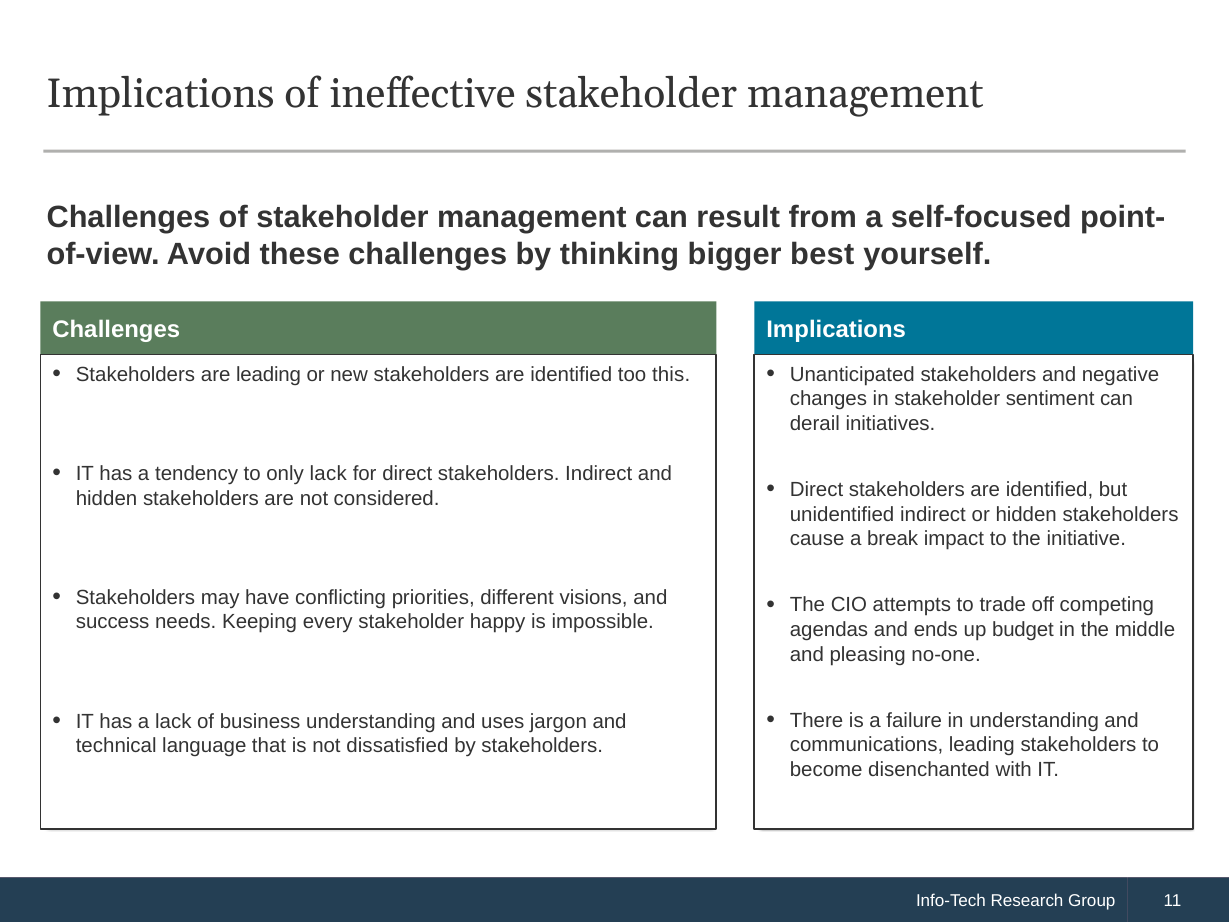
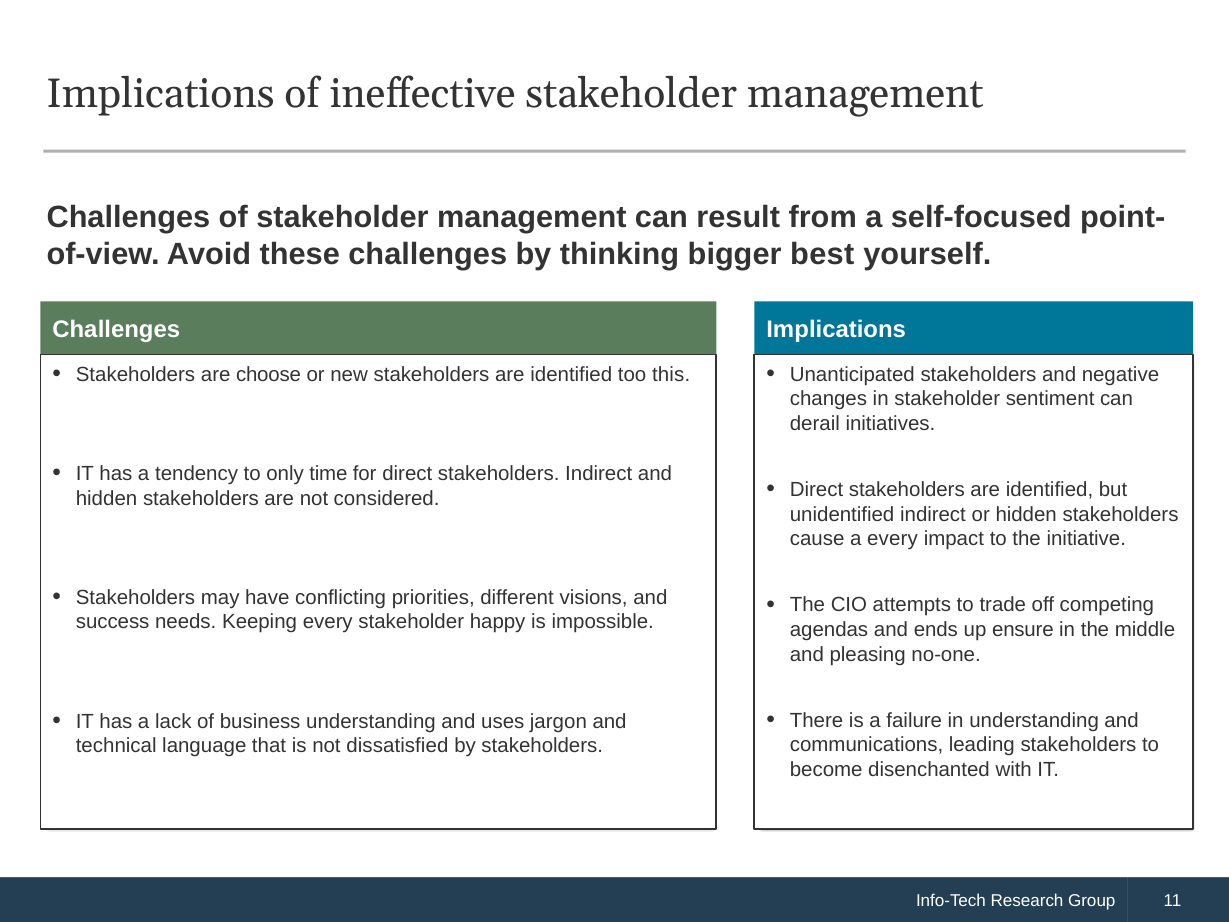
are leading: leading -> choose
only lack: lack -> time
a break: break -> every
budget: budget -> ensure
